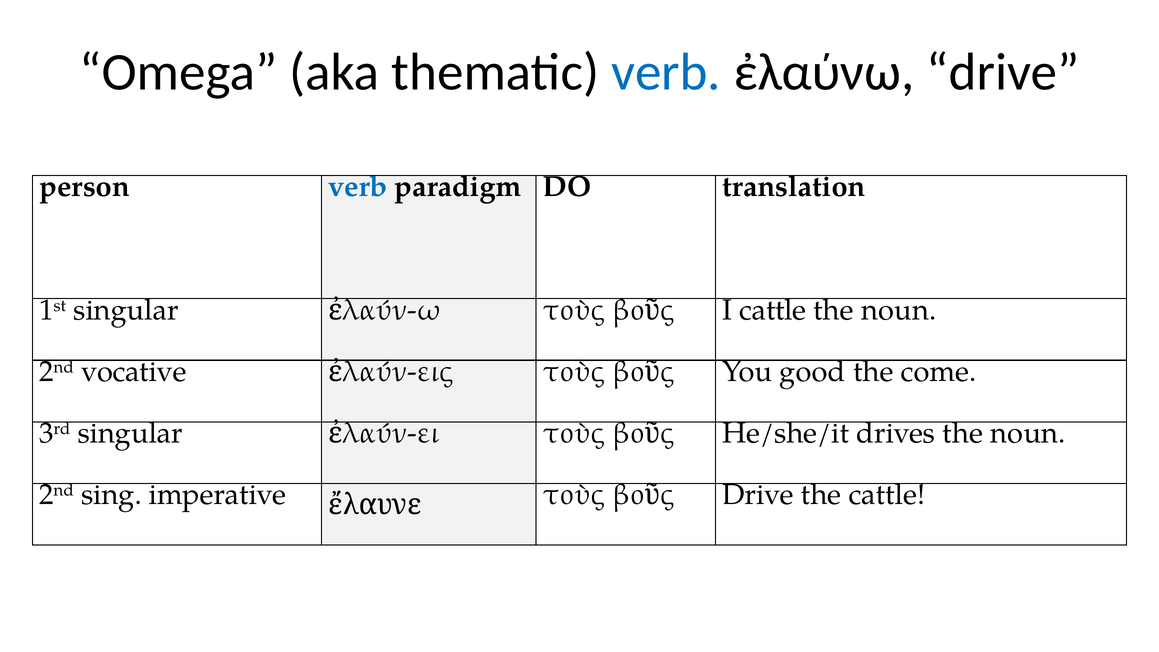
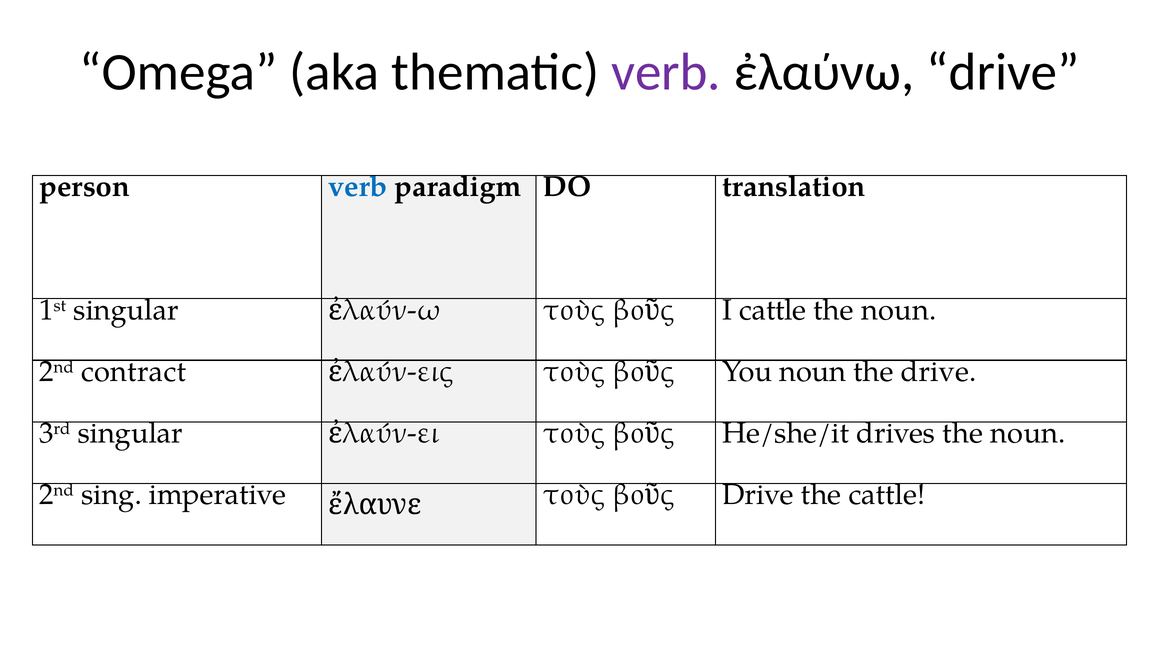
verb at (666, 72) colour: blue -> purple
vocative: vocative -> contract
You good: good -> noun
the come: come -> drive
